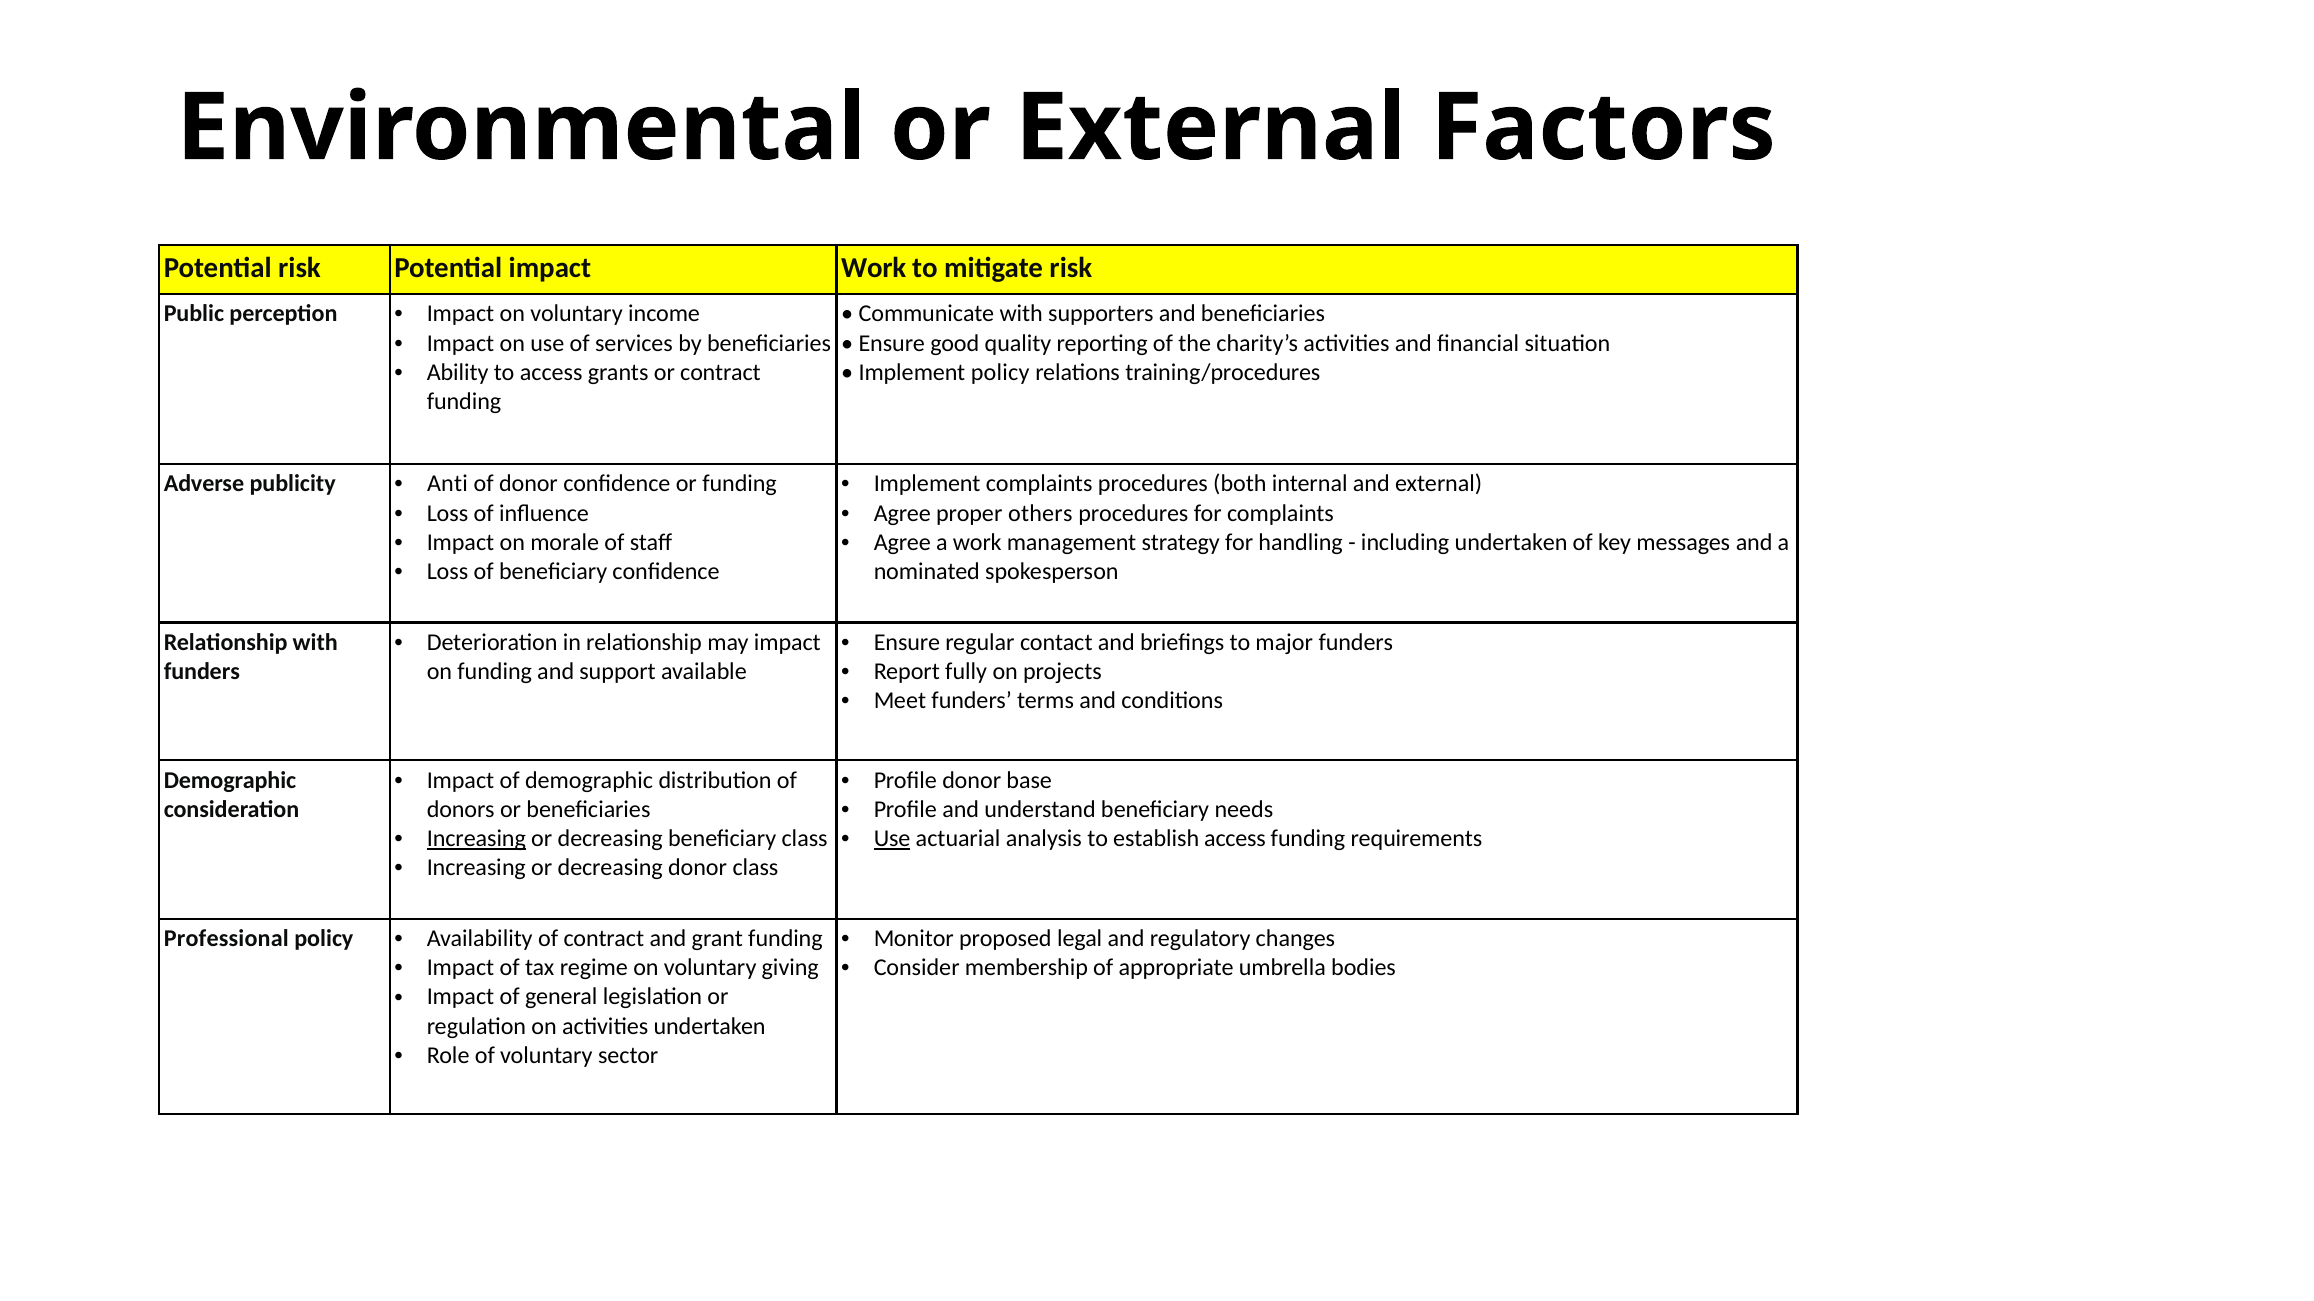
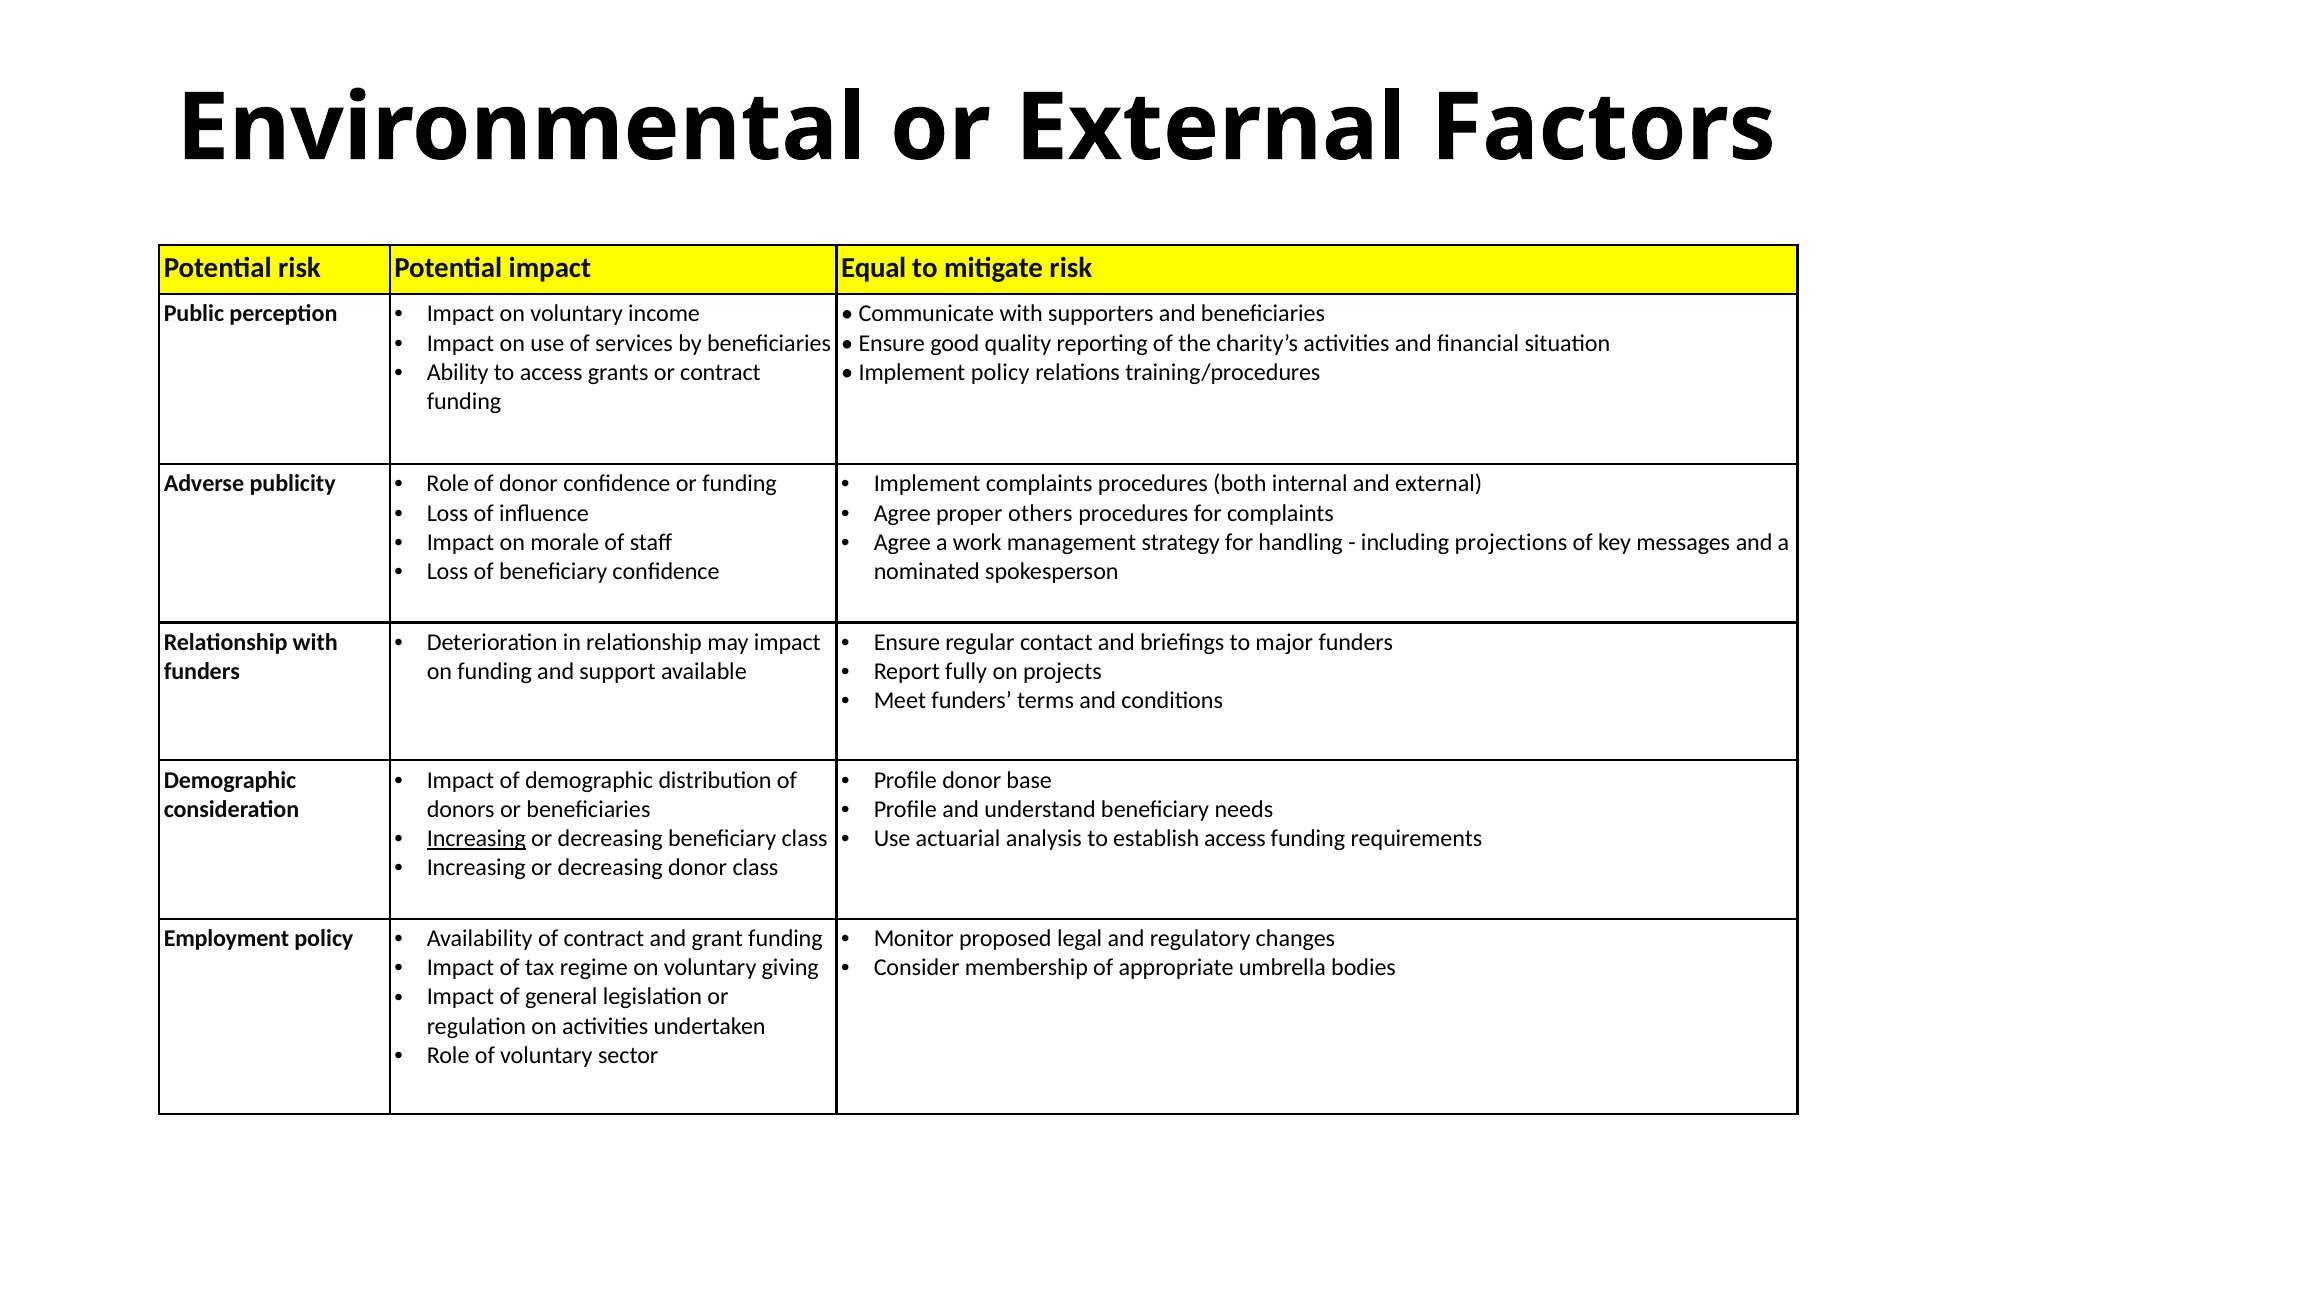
impact Work: Work -> Equal
Anti at (447, 484): Anti -> Role
including undertaken: undertaken -> projections
Use at (892, 839) underline: present -> none
Professional: Professional -> Employment
